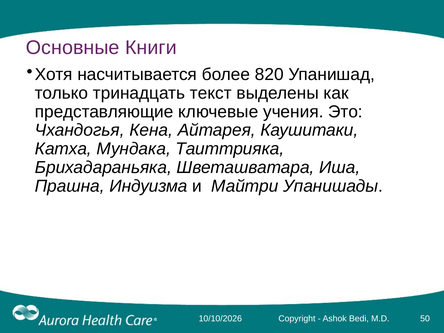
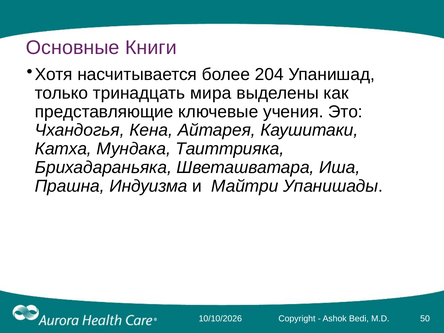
820: 820 -> 204
текст: текст -> мира
